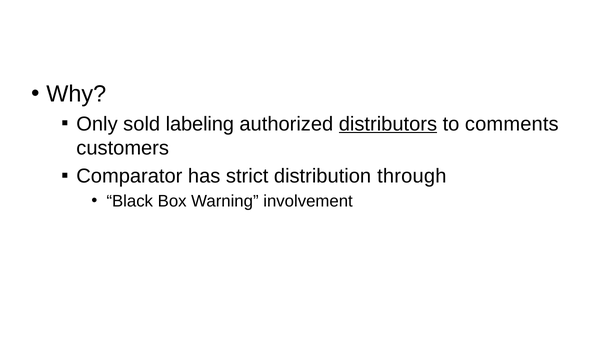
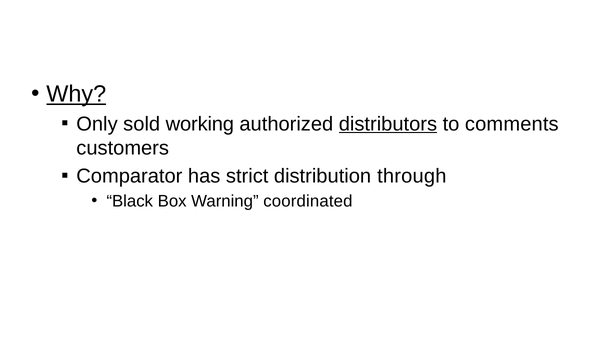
Why underline: none -> present
labeling: labeling -> working
involvement: involvement -> coordinated
